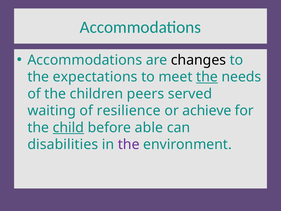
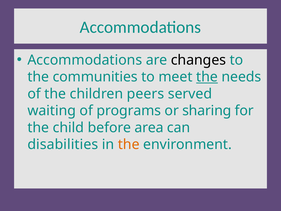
expectations: expectations -> communities
resilience: resilience -> programs
achieve: achieve -> sharing
child underline: present -> none
able: able -> area
the at (129, 144) colour: purple -> orange
